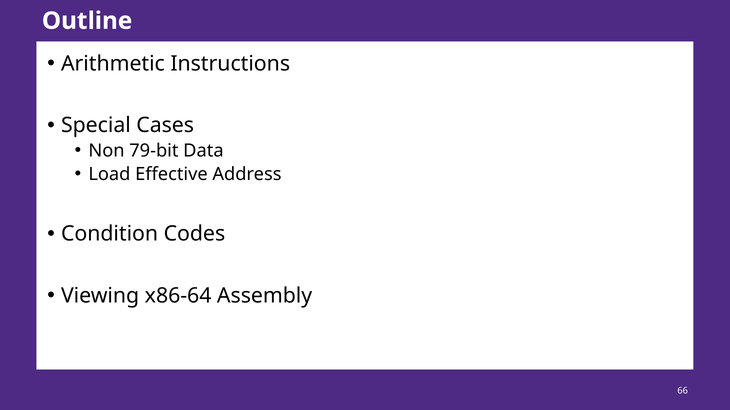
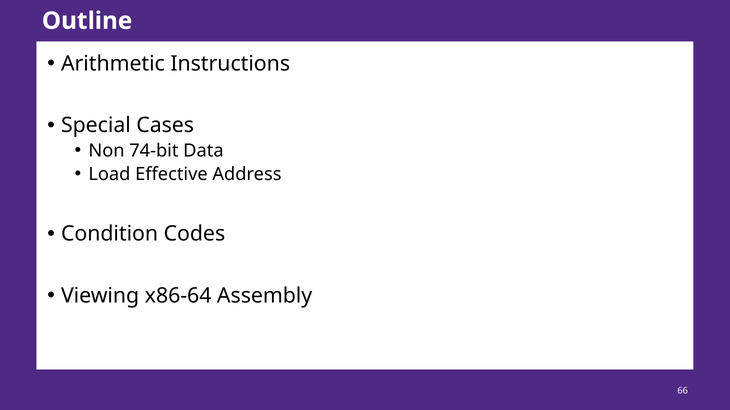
79-bit: 79-bit -> 74-bit
